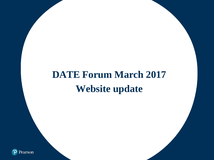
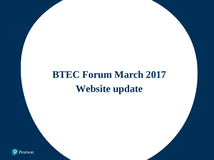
DATE: DATE -> BTEC
